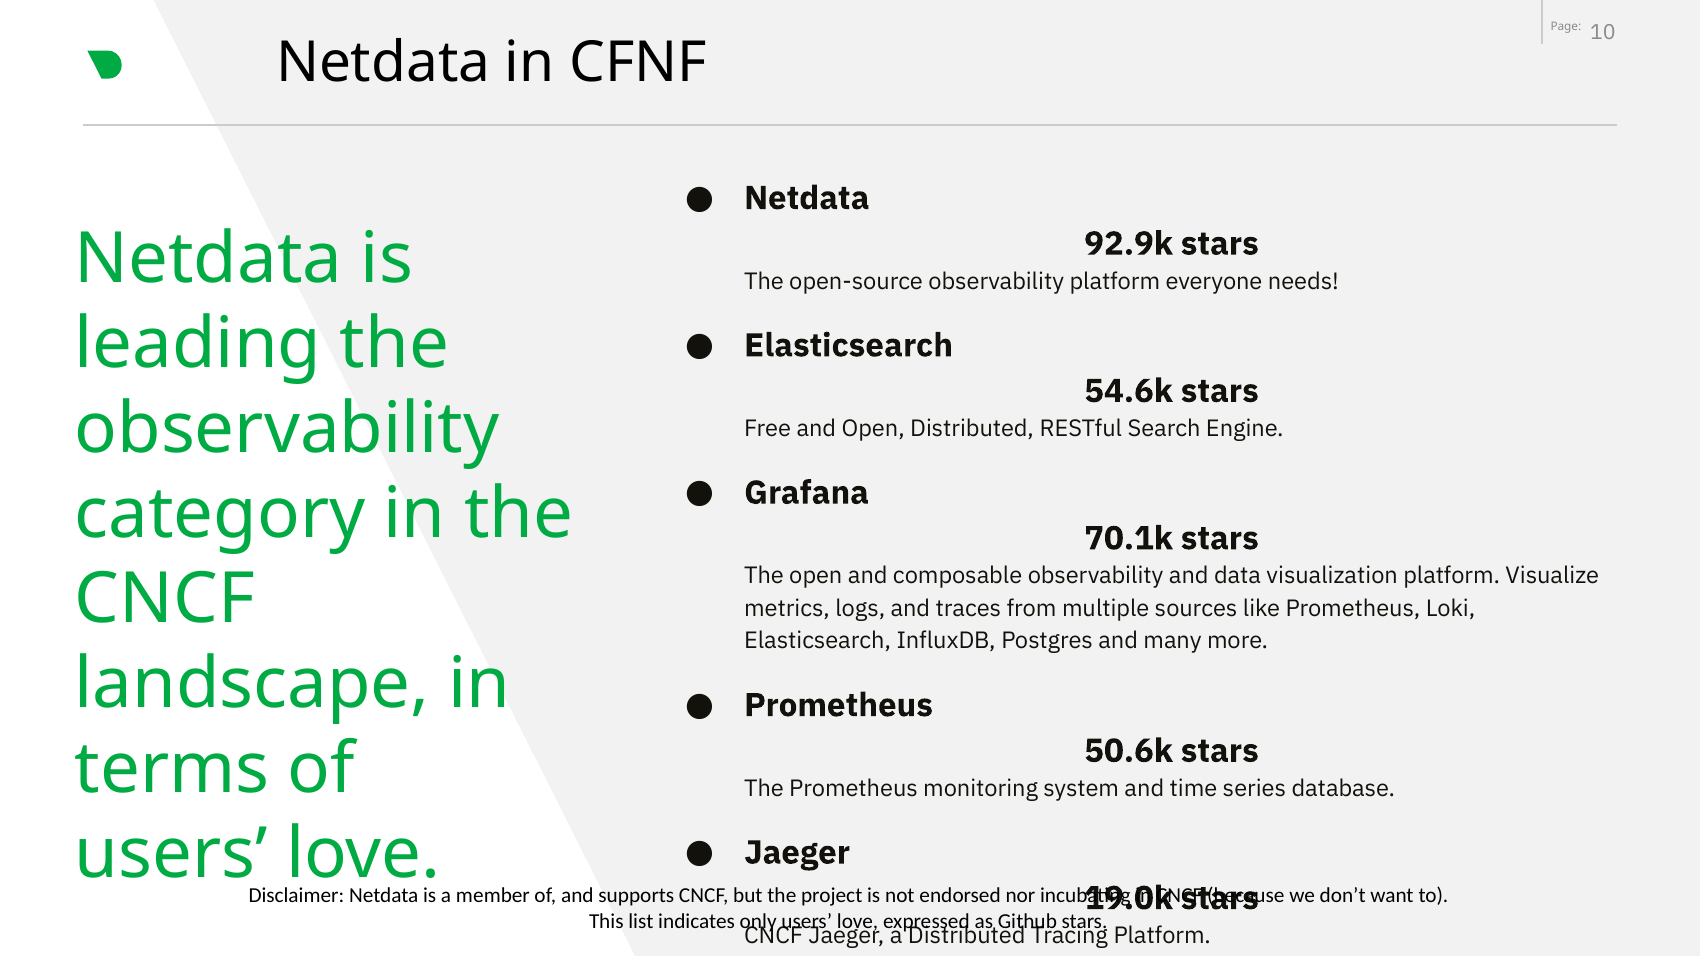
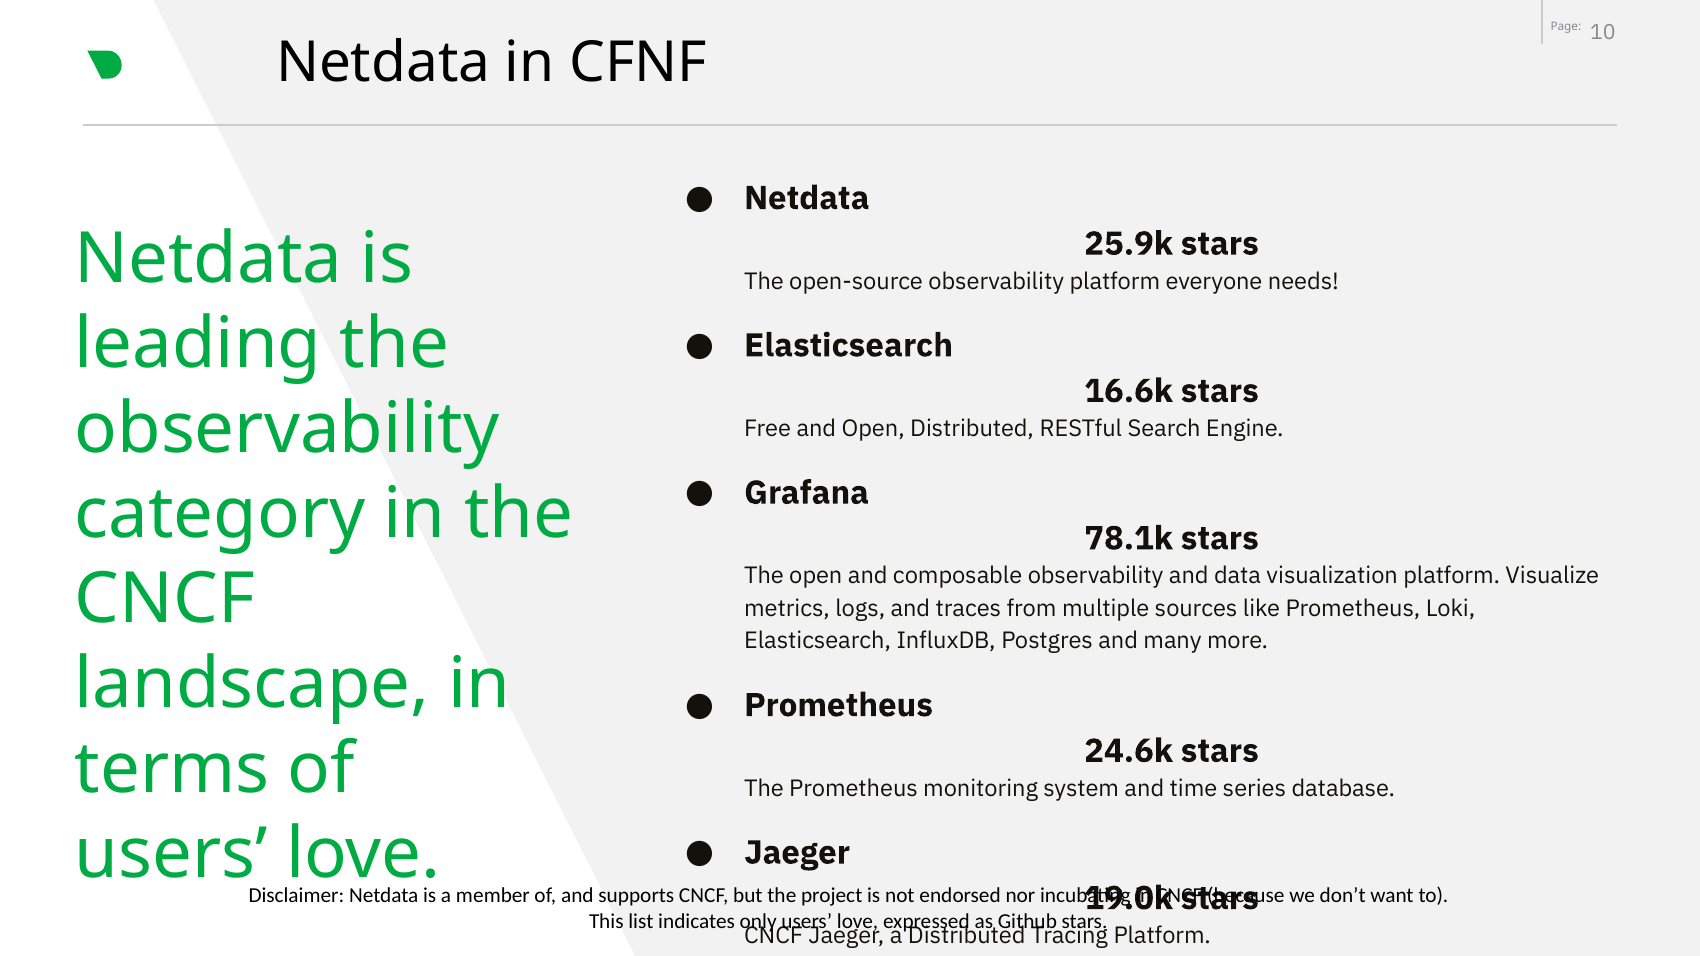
92.9k: 92.9k -> 25.9k
54.6k: 54.6k -> 16.6k
70.1k: 70.1k -> 78.1k
50.6k: 50.6k -> 24.6k
